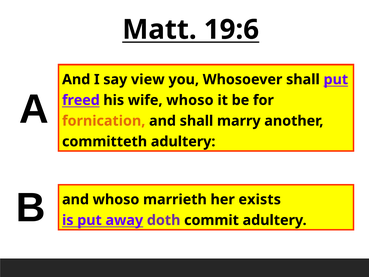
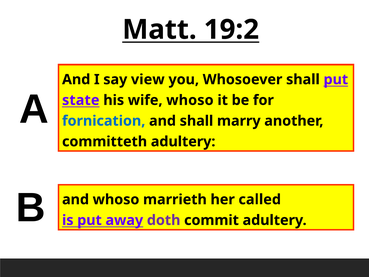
19:6: 19:6 -> 19:2
freed: freed -> state
fornication colour: orange -> blue
exists: exists -> called
